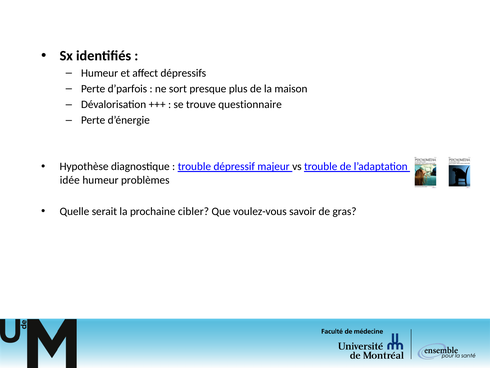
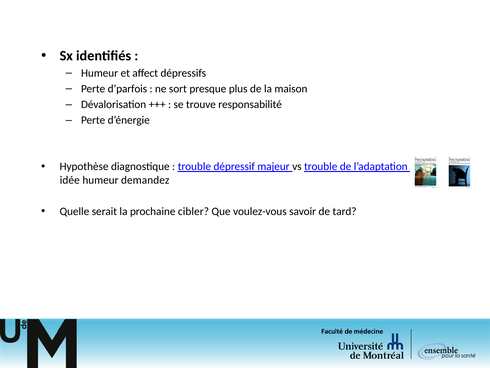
questionnaire: questionnaire -> responsabilité
problèmes: problèmes -> demandez
gras: gras -> tard
